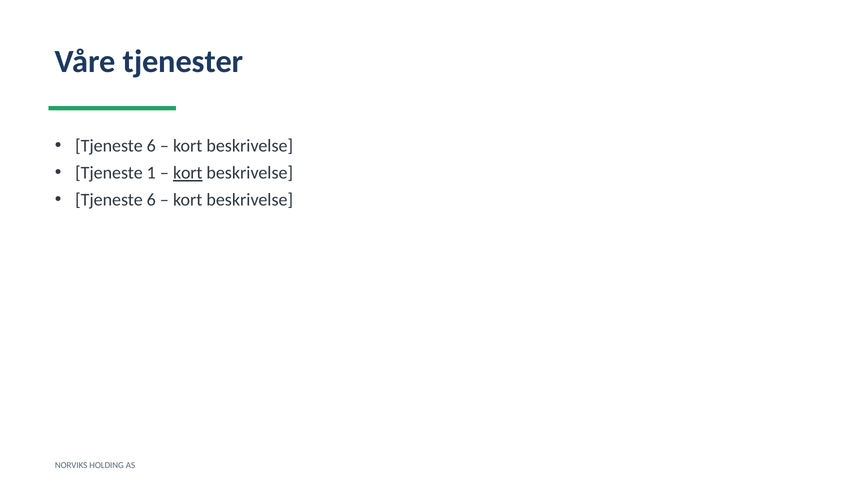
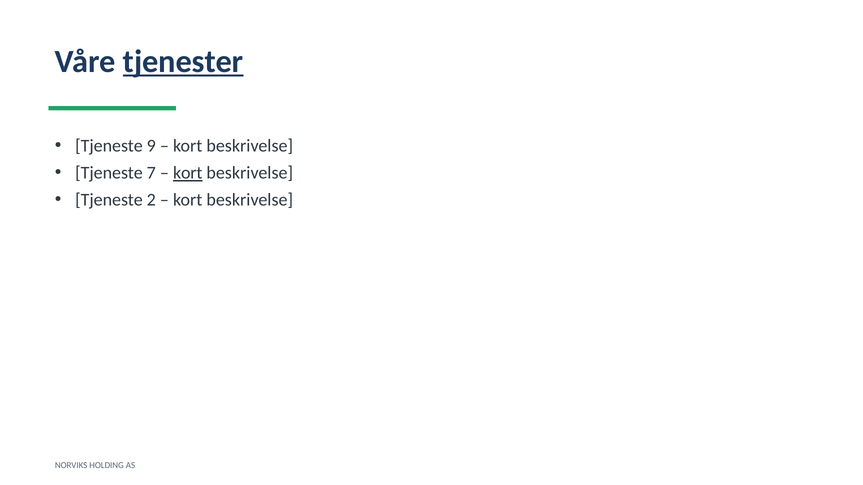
tjenester underline: none -> present
6 at (151, 146): 6 -> 9
1: 1 -> 7
6 at (151, 200): 6 -> 2
